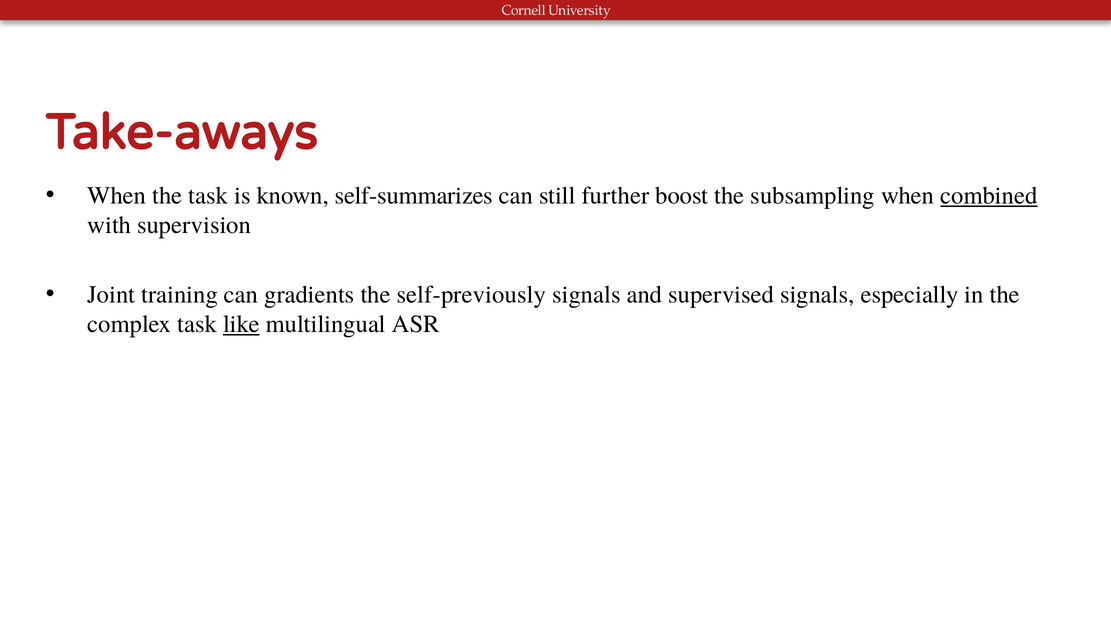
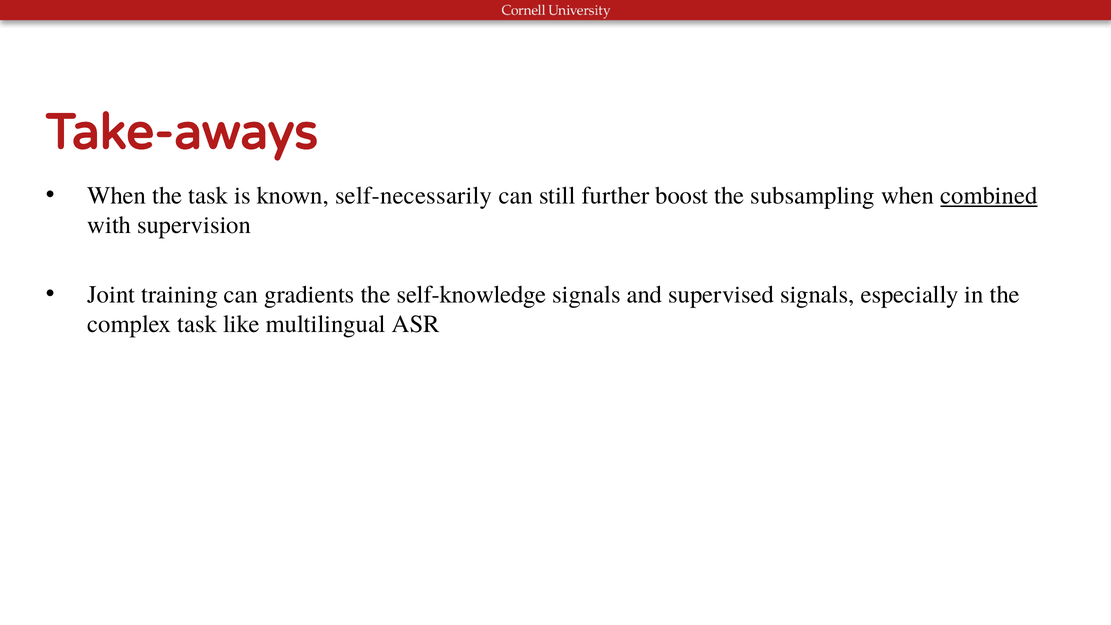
self-summarizes: self-summarizes -> self-necessarily
self-previously: self-previously -> self-knowledge
like underline: present -> none
